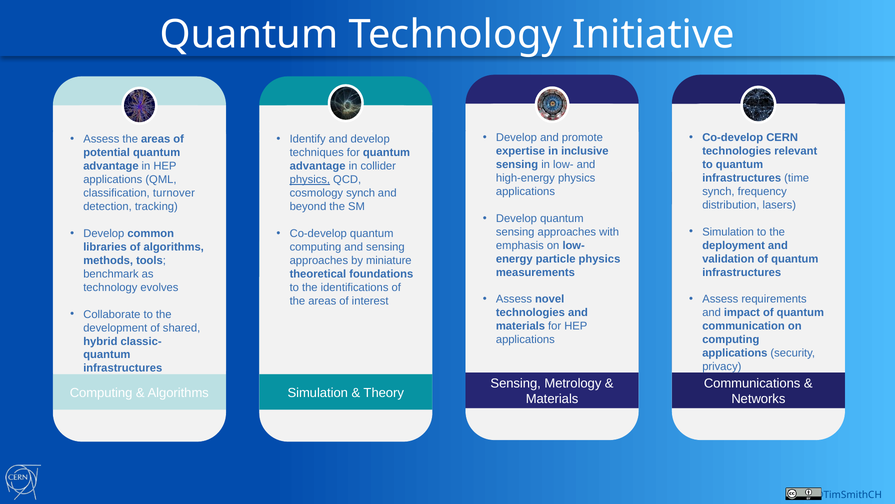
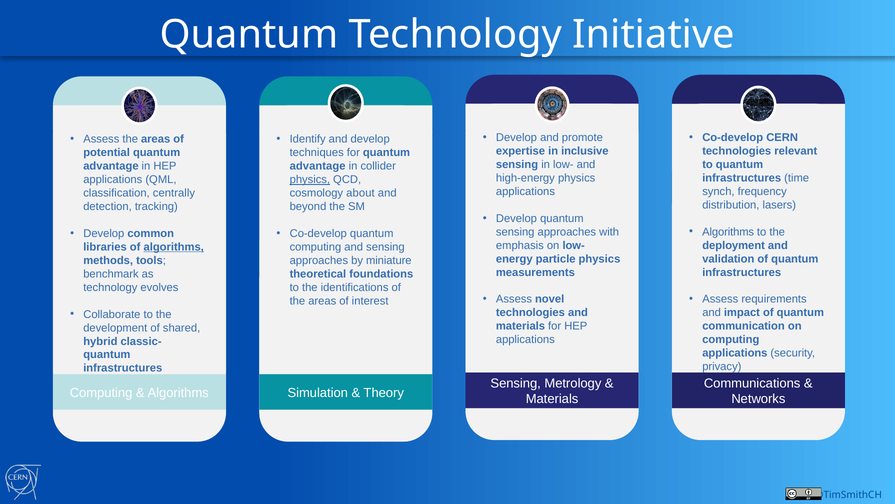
turnover: turnover -> centrally
cosmology synch: synch -> about
Simulation at (728, 232): Simulation -> Algorithms
algorithms at (174, 247) underline: none -> present
